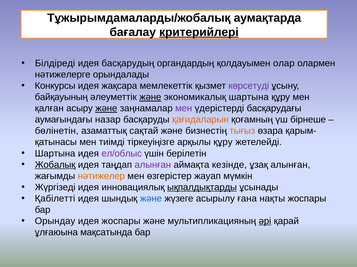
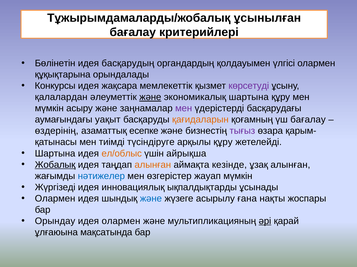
аумақтарда: аумақтарда -> ұсынылған
критерийлері underline: present -> none
Білдіреді: Білдіреді -> Бөлінетін
олар: олар -> үлгісі
нәтижелерге: нәтижелерге -> құқықтарына
байқауының: байқауының -> қалалардан
қалған at (49, 109): қалған -> мүмкін
және at (106, 109) underline: present -> none
назар: назар -> уақыт
үш бірнеше: бірнеше -> бағалау
бөлінетін: бөлінетін -> өздерінің
сақтай: сақтай -> есепке
тығыз colour: orange -> purple
тіркеуіңізге: тіркеуіңізге -> түсіндіруге
ел/облыс colour: purple -> orange
берілетін: берілетін -> айрықша
алынған at (153, 165) colour: purple -> orange
нәтижелер colour: orange -> blue
ықпалдықтарды underline: present -> none
Қабілетті at (55, 199): Қабілетті -> Олармен
идея жоспары: жоспары -> олармен
